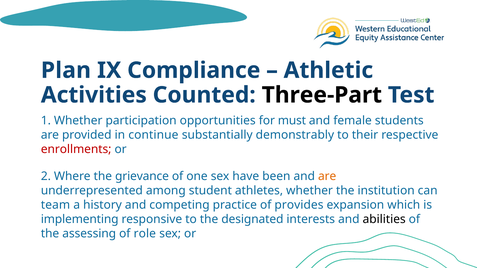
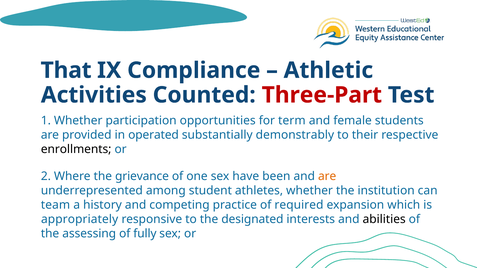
Plan: Plan -> That
Three-Part colour: black -> red
must: must -> term
continue: continue -> operated
enrollments colour: red -> black
provides: provides -> required
implementing: implementing -> appropriately
role: role -> fully
